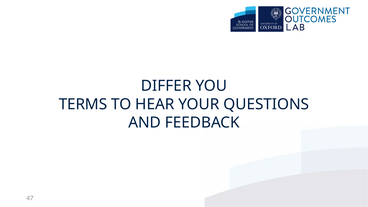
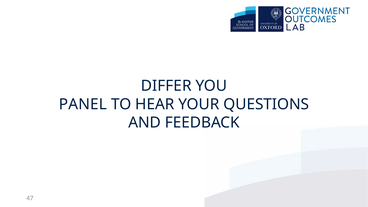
TERMS: TERMS -> PANEL
